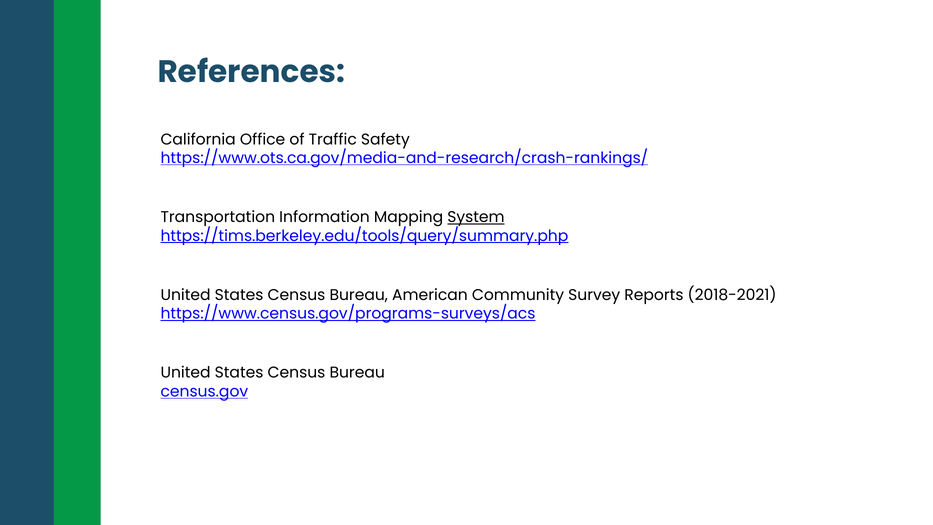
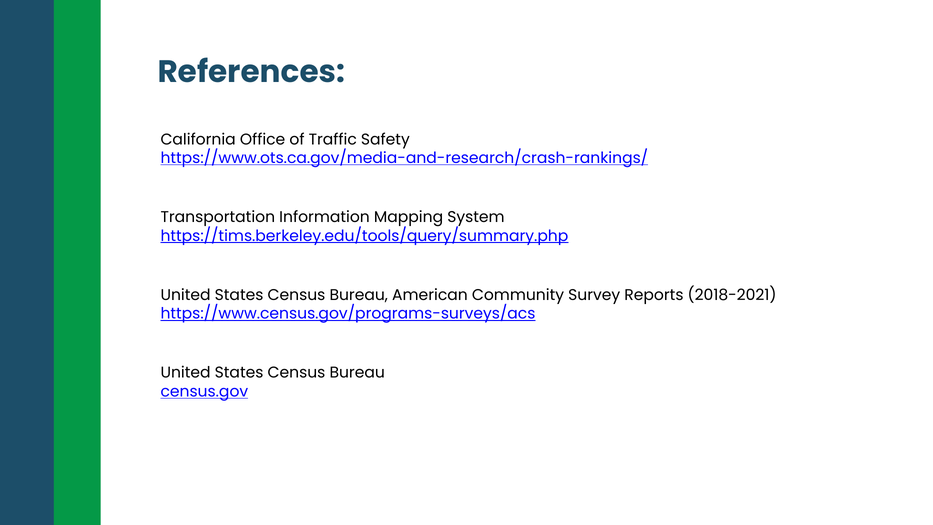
System underline: present -> none
